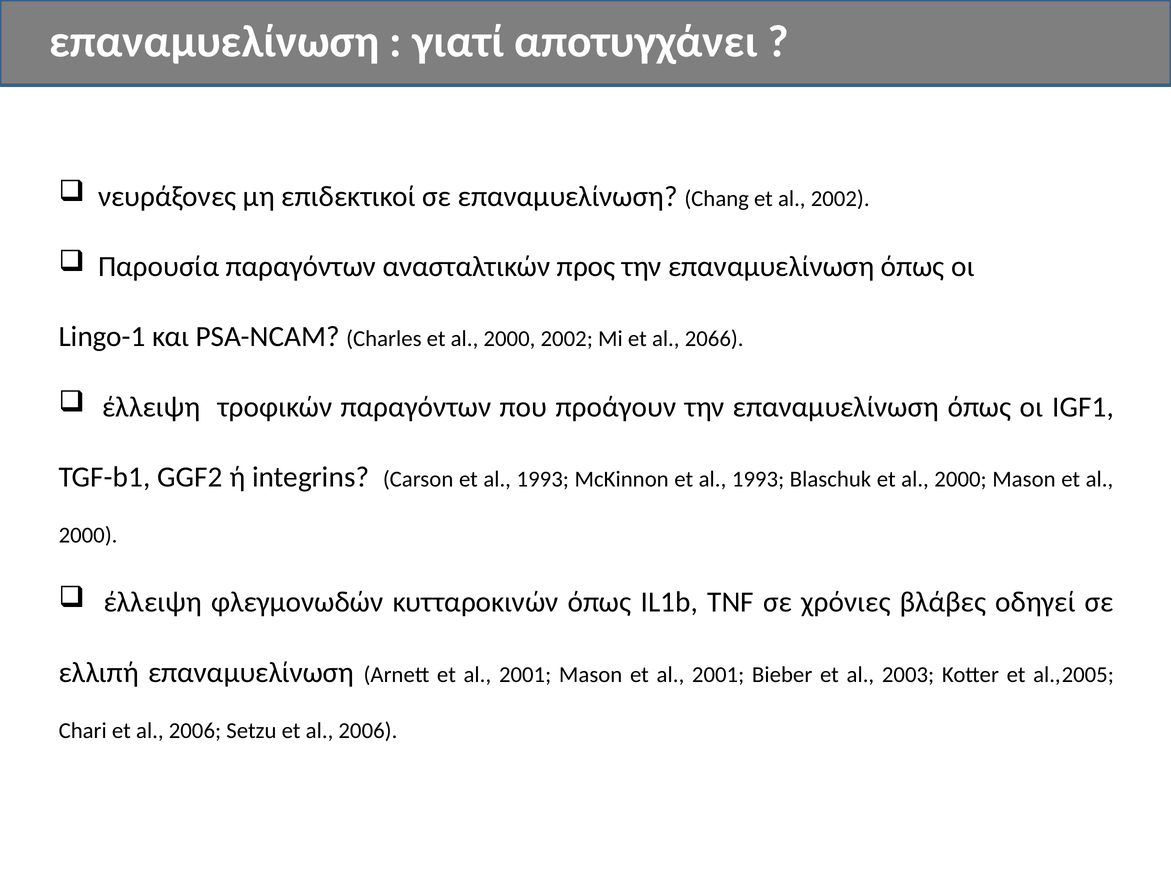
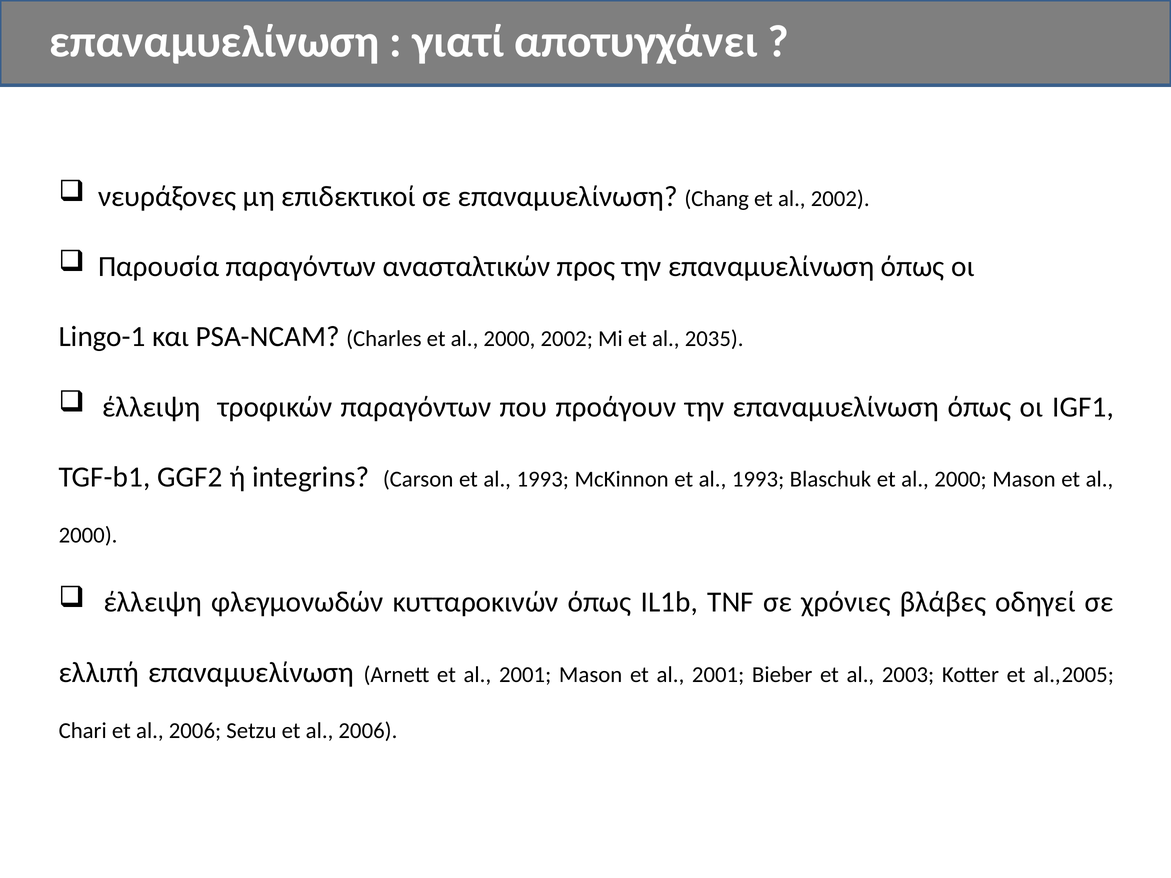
2066: 2066 -> 2035
